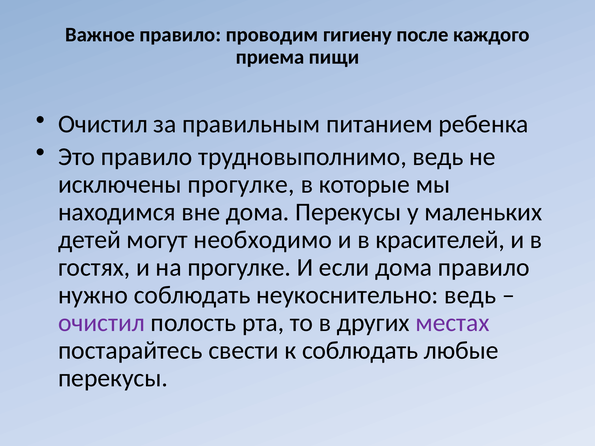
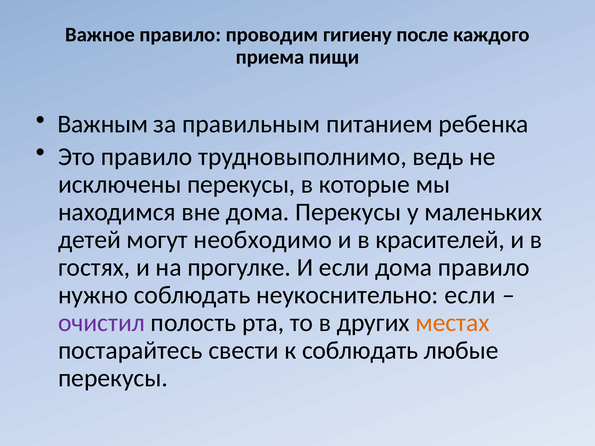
Очистил at (103, 124): Очистил -> Важным
исключены прогулке: прогулке -> перекусы
неукоснительно ведь: ведь -> если
местах colour: purple -> orange
